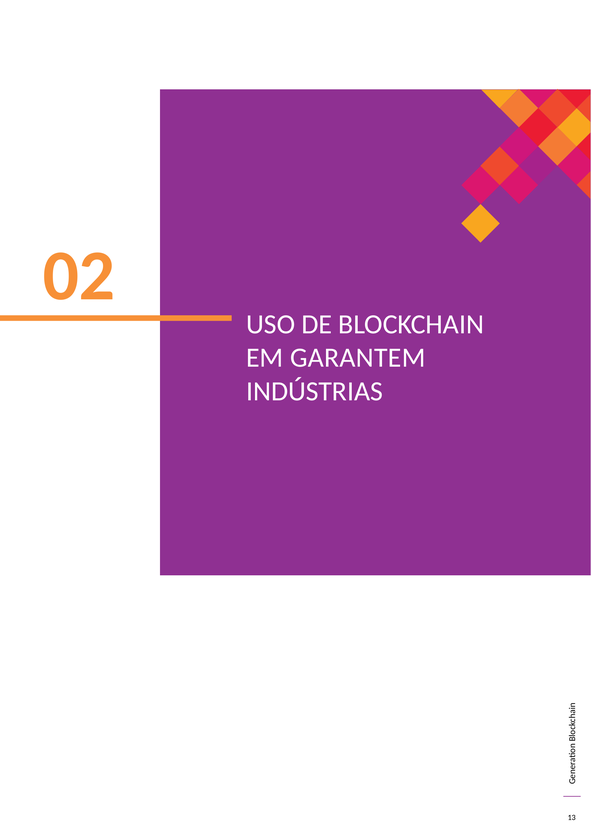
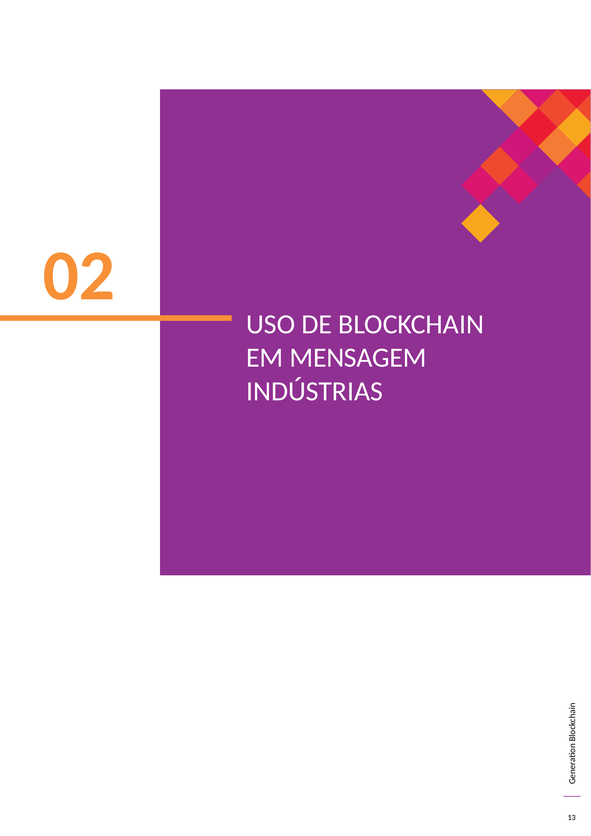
GARANTEM: GARANTEM -> MENSAGEM
